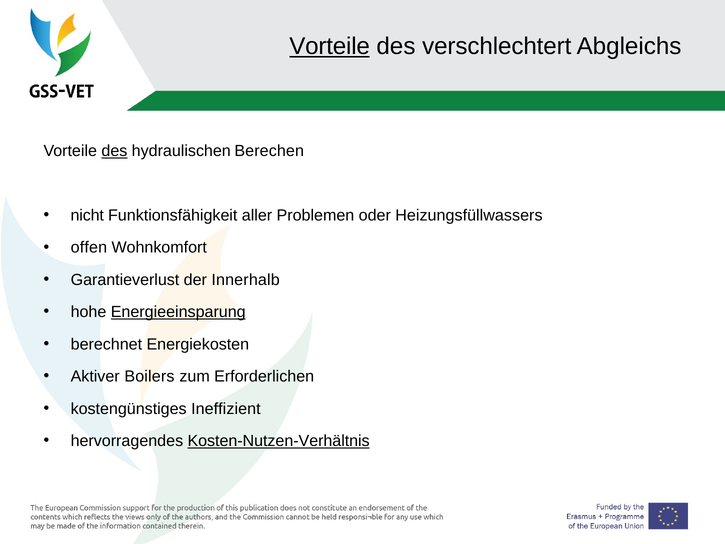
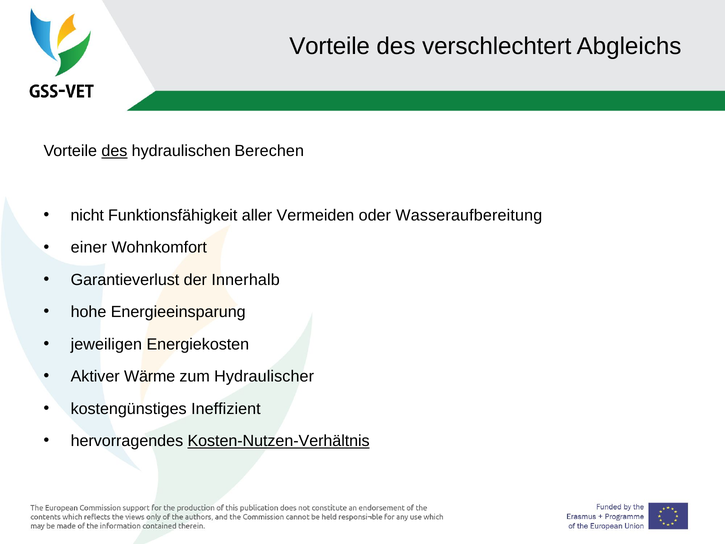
Vorteile at (330, 46) underline: present -> none
Problemen: Problemen -> Vermeiden
Heizungsfüllwassers: Heizungsfüllwassers -> Wasseraufbereitung
offen: offen -> einer
Energieeinsparung underline: present -> none
berechnet: berechnet -> jeweiligen
Boilers: Boilers -> Wärme
Erforderlichen: Erforderlichen -> Hydraulischer
